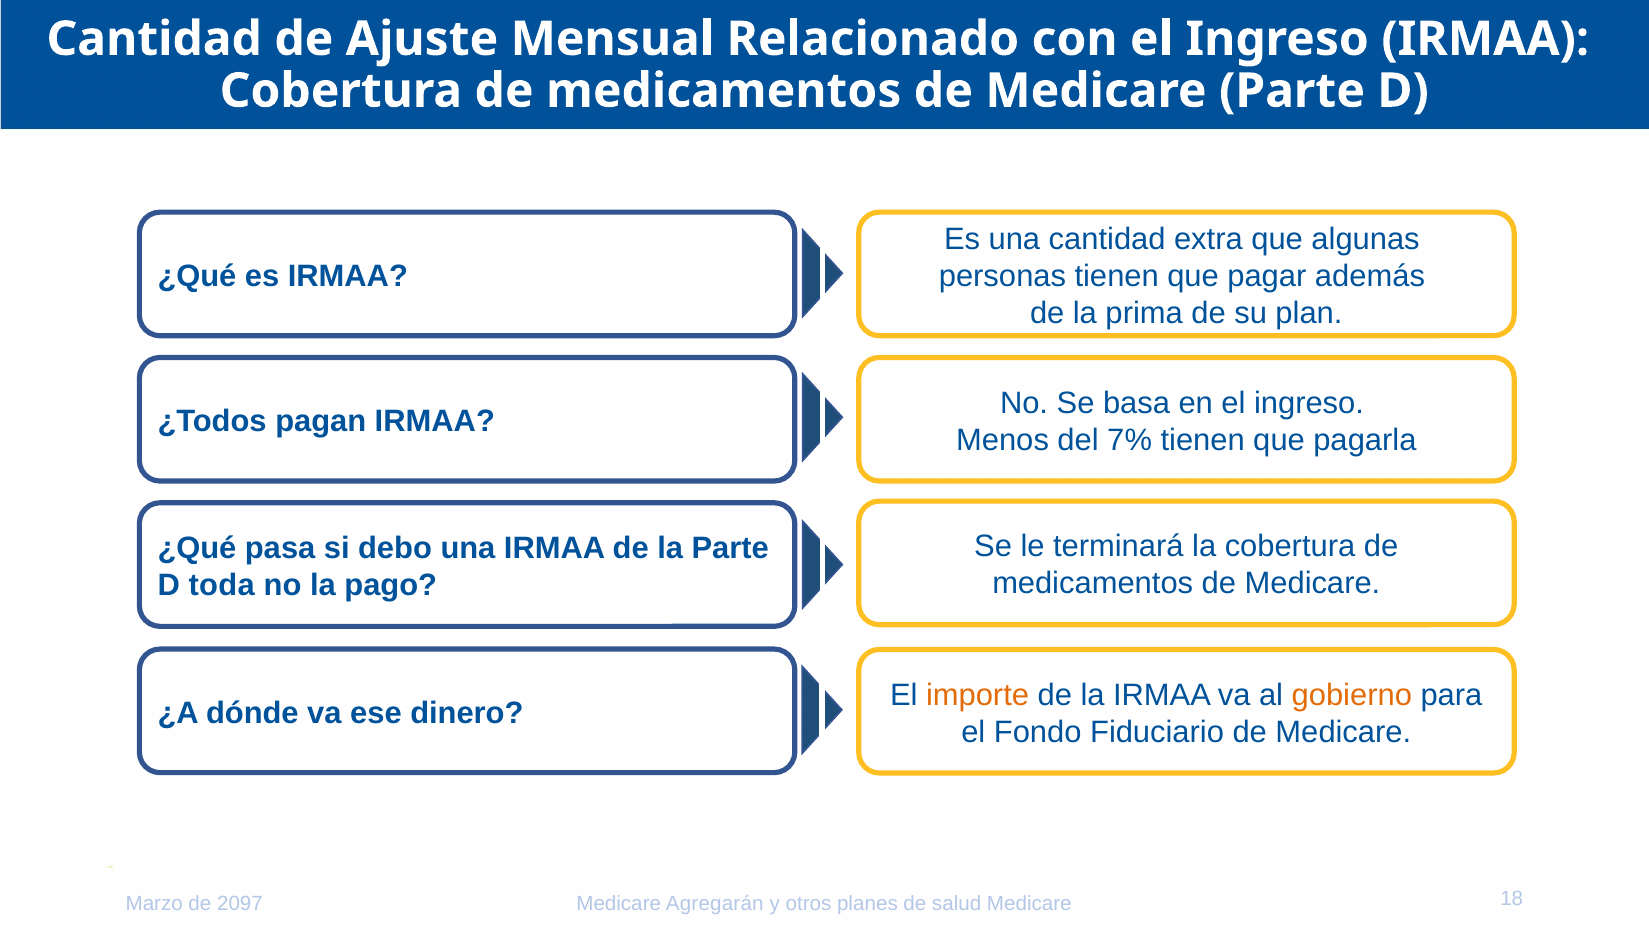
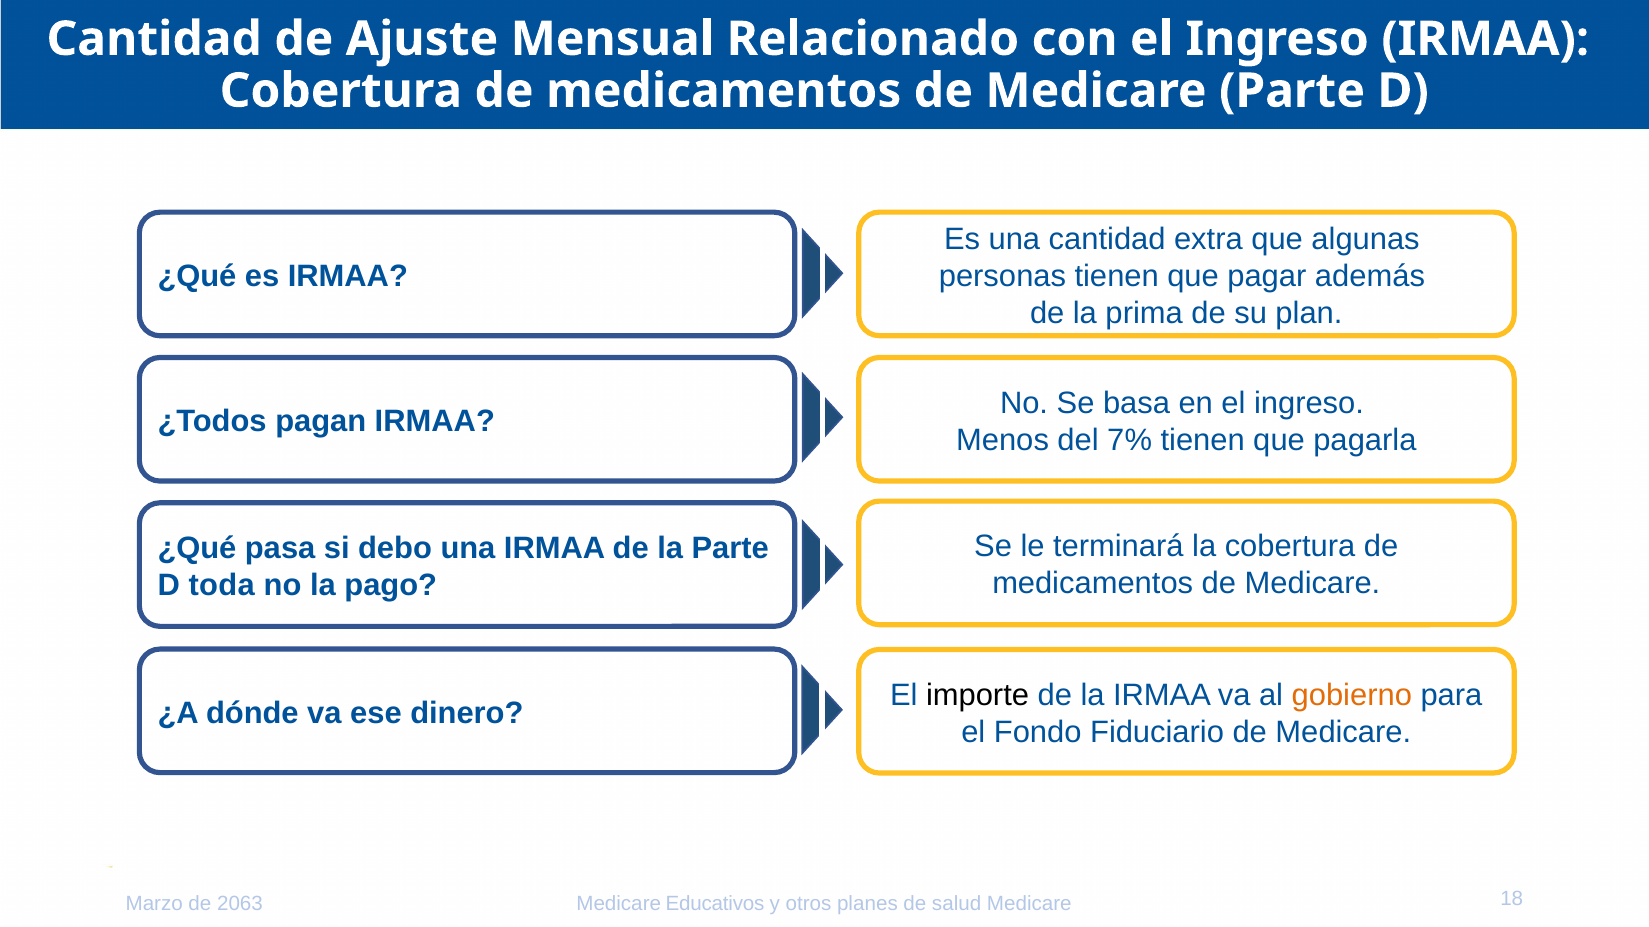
importe colour: orange -> black
2097: 2097 -> 2063
Agregarán: Agregarán -> Educativos
